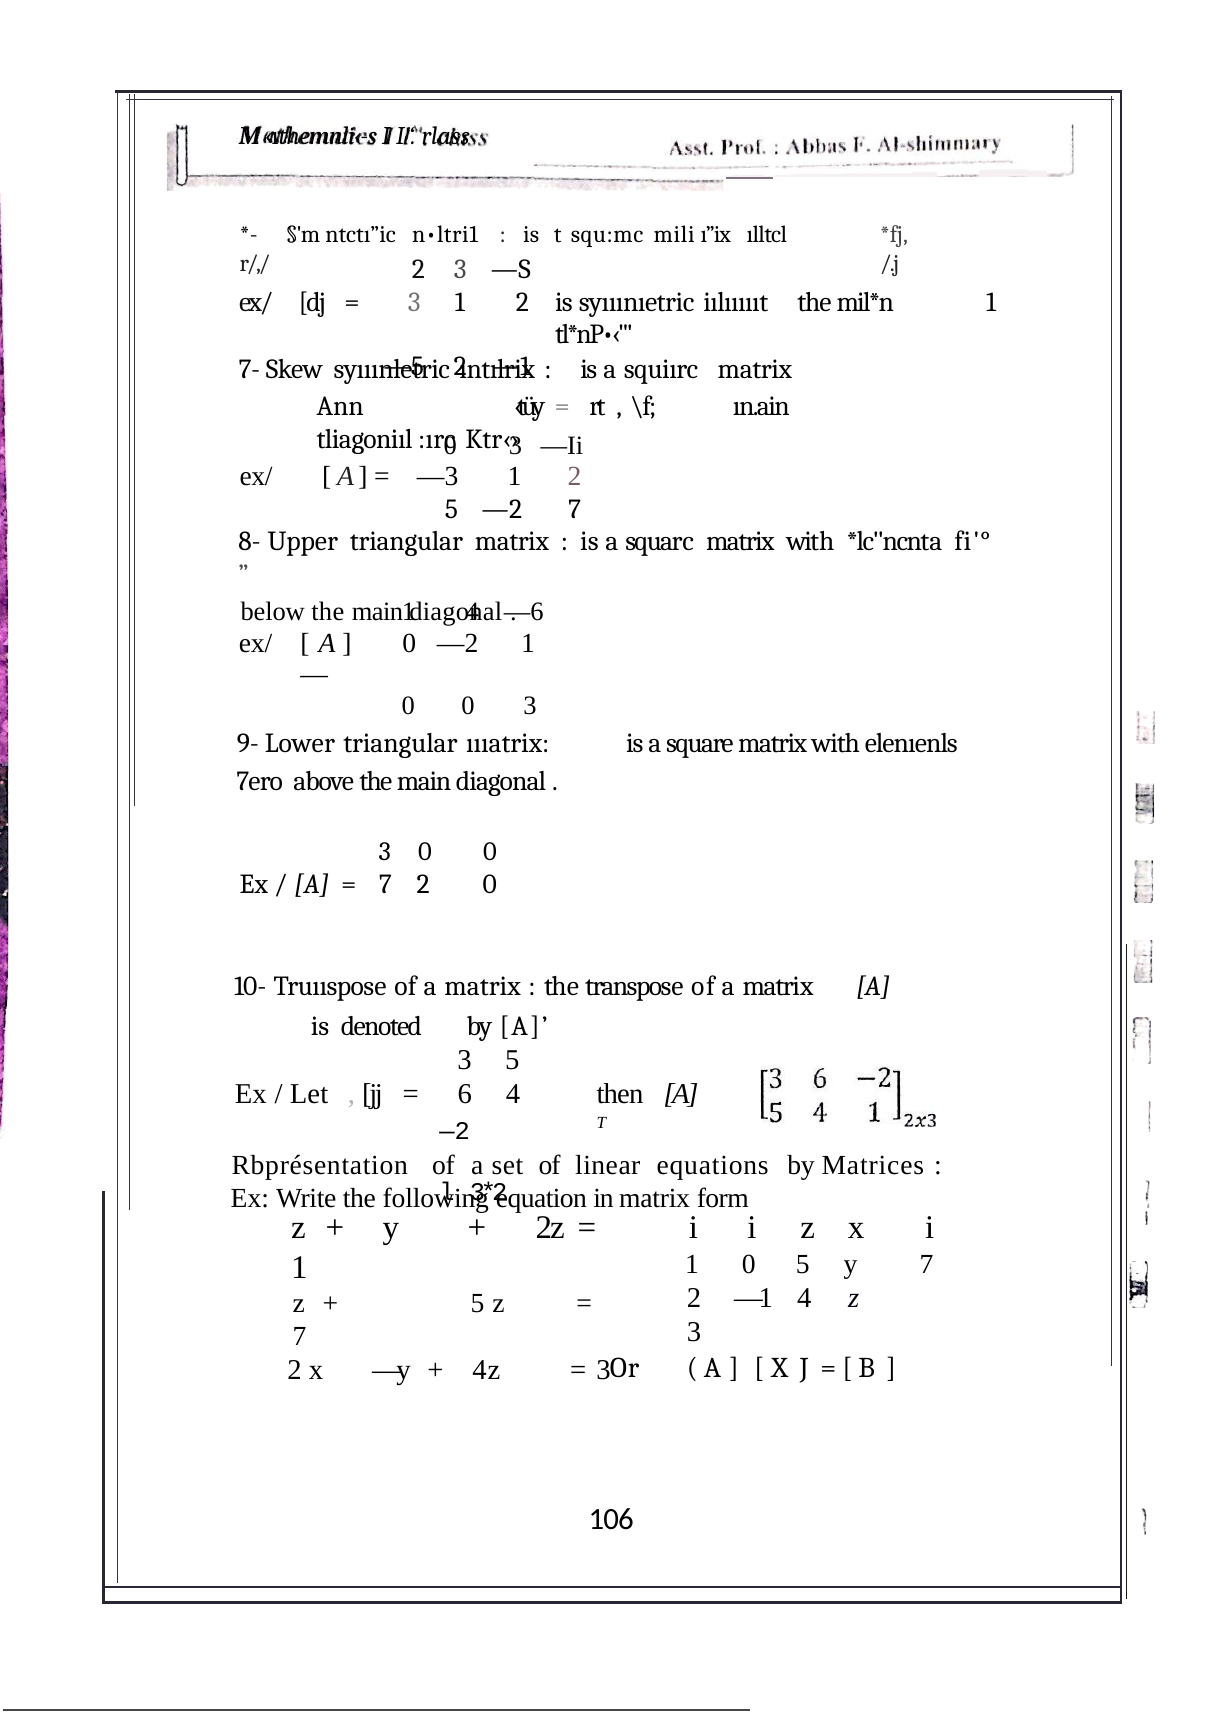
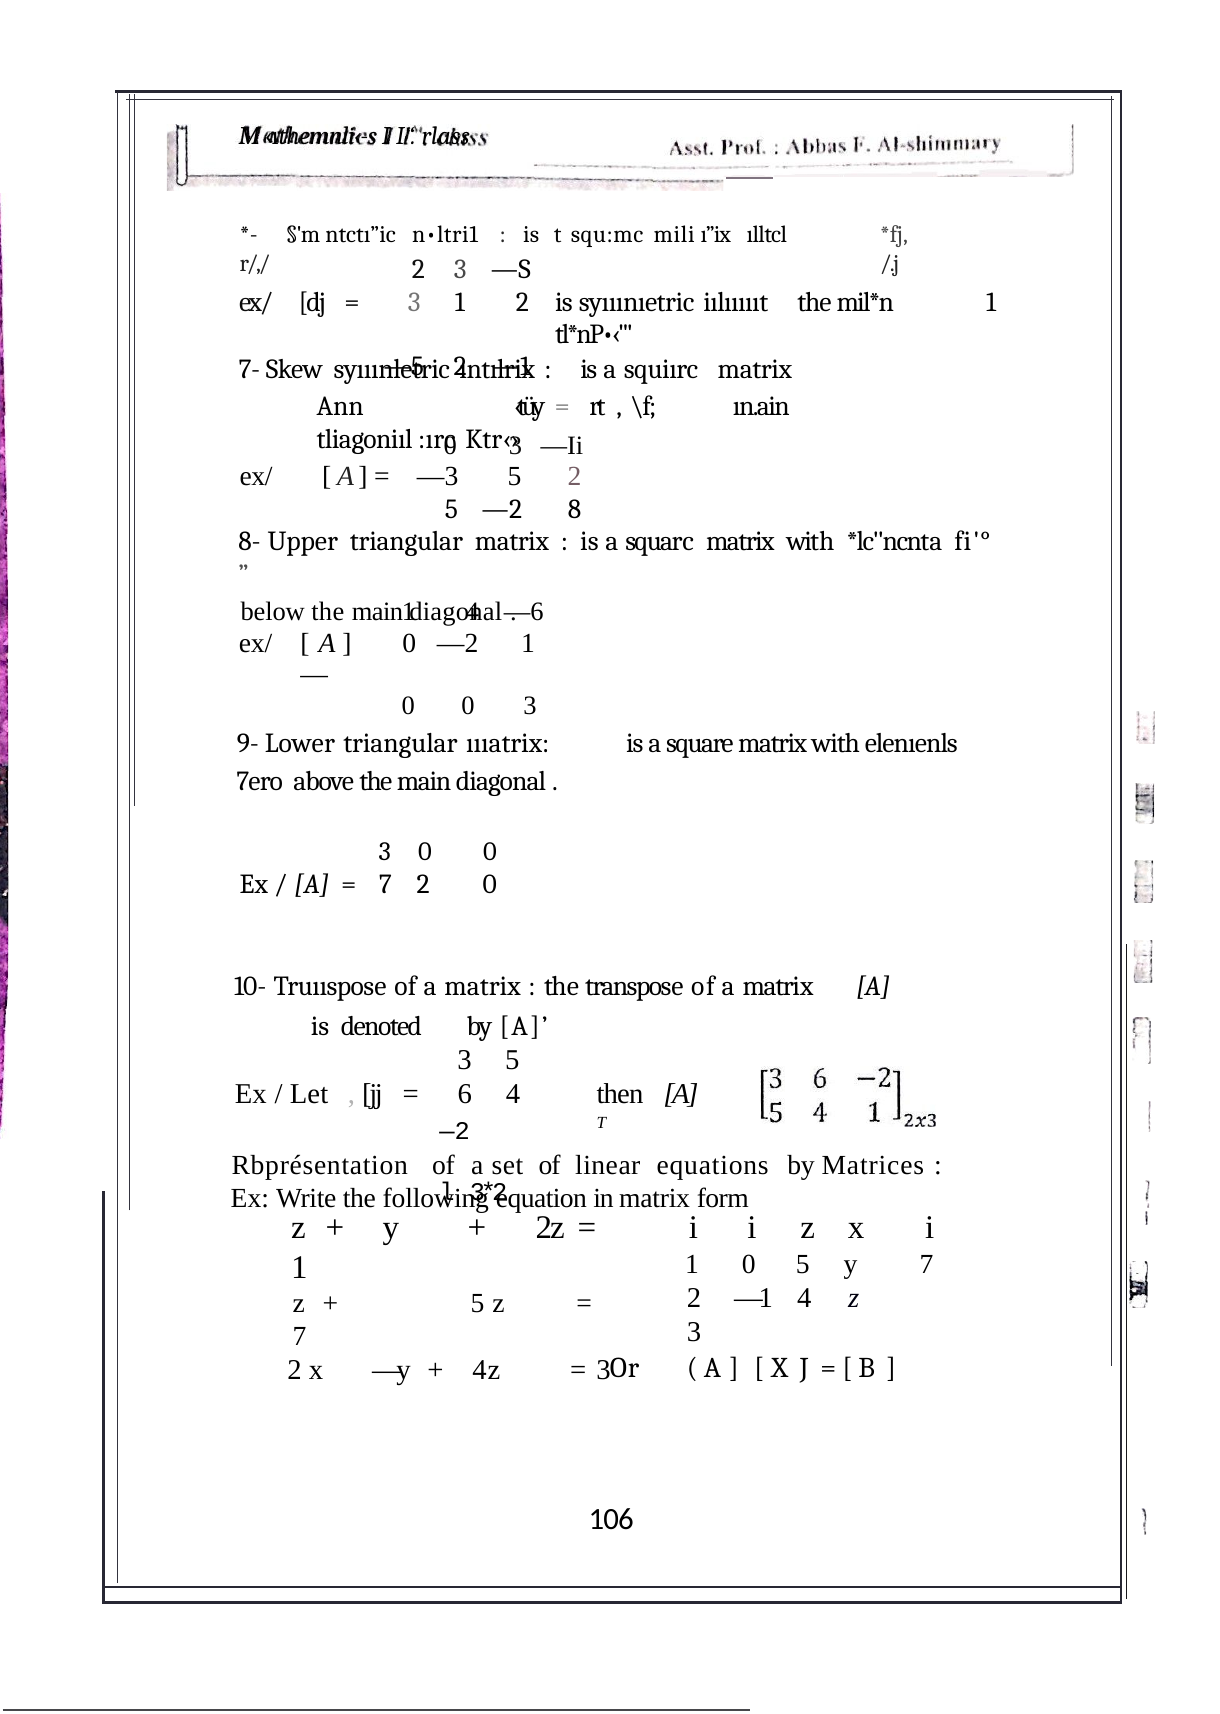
—3 1: 1 -> 5
—2 7: 7 -> 8
